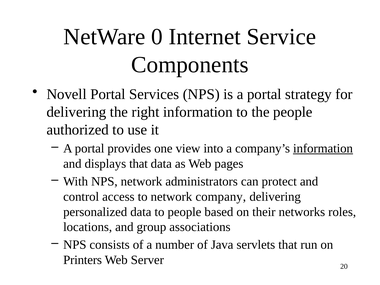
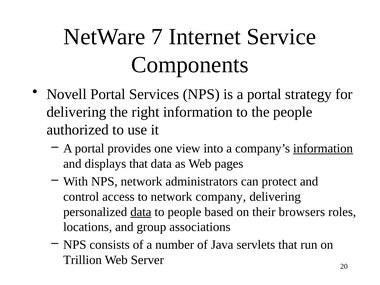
0: 0 -> 7
data at (141, 212) underline: none -> present
networks: networks -> browsers
Printers: Printers -> Trillion
